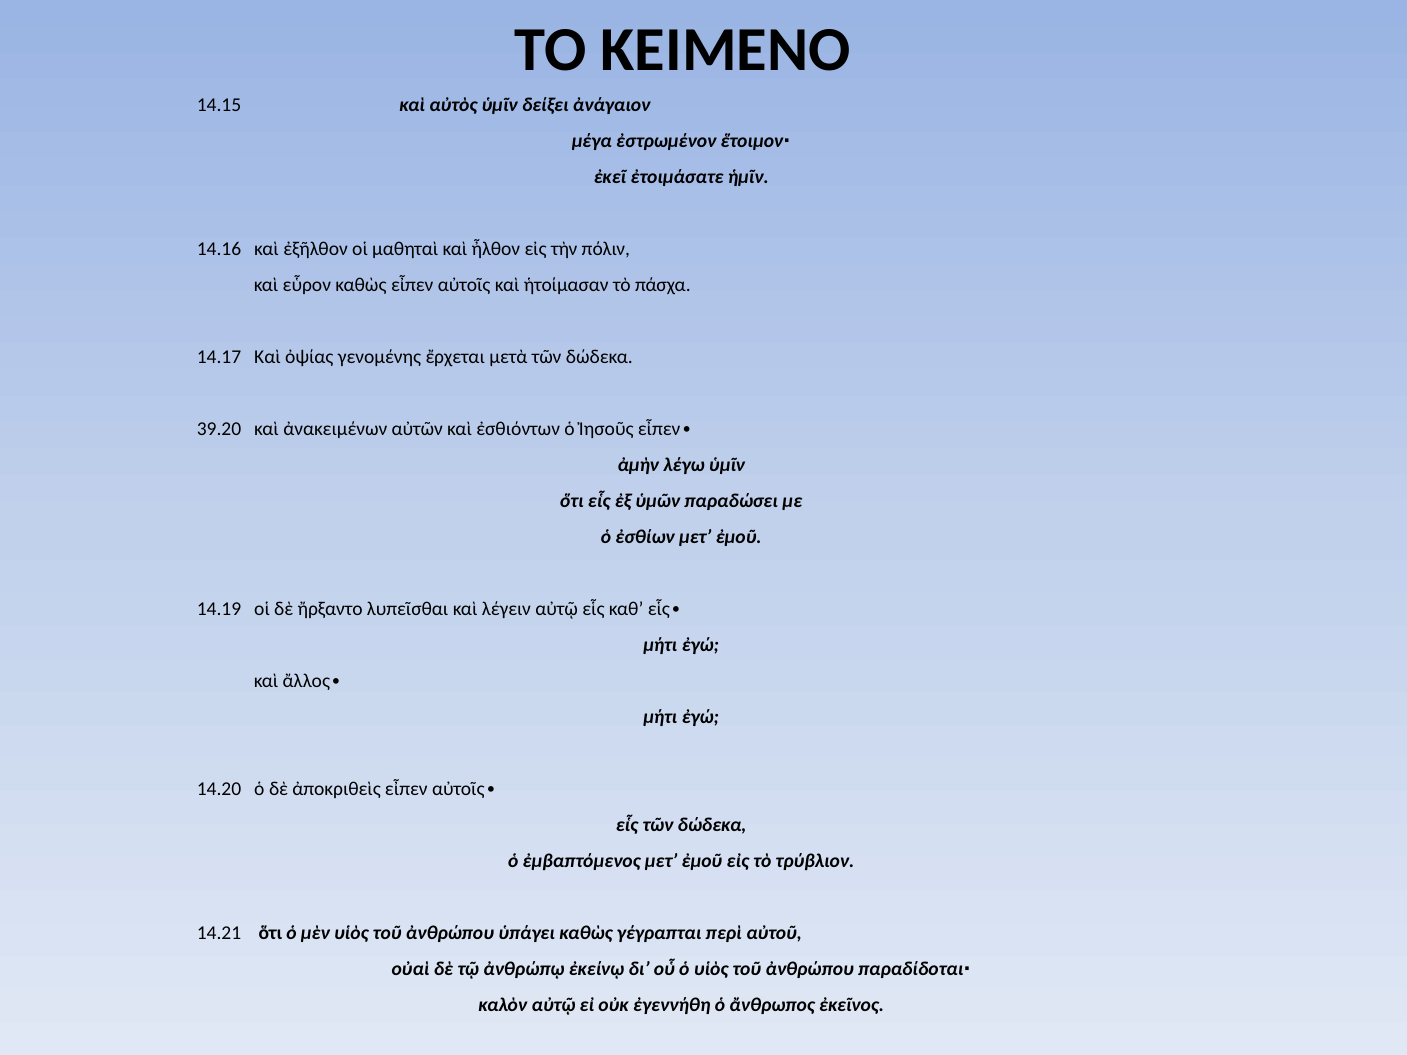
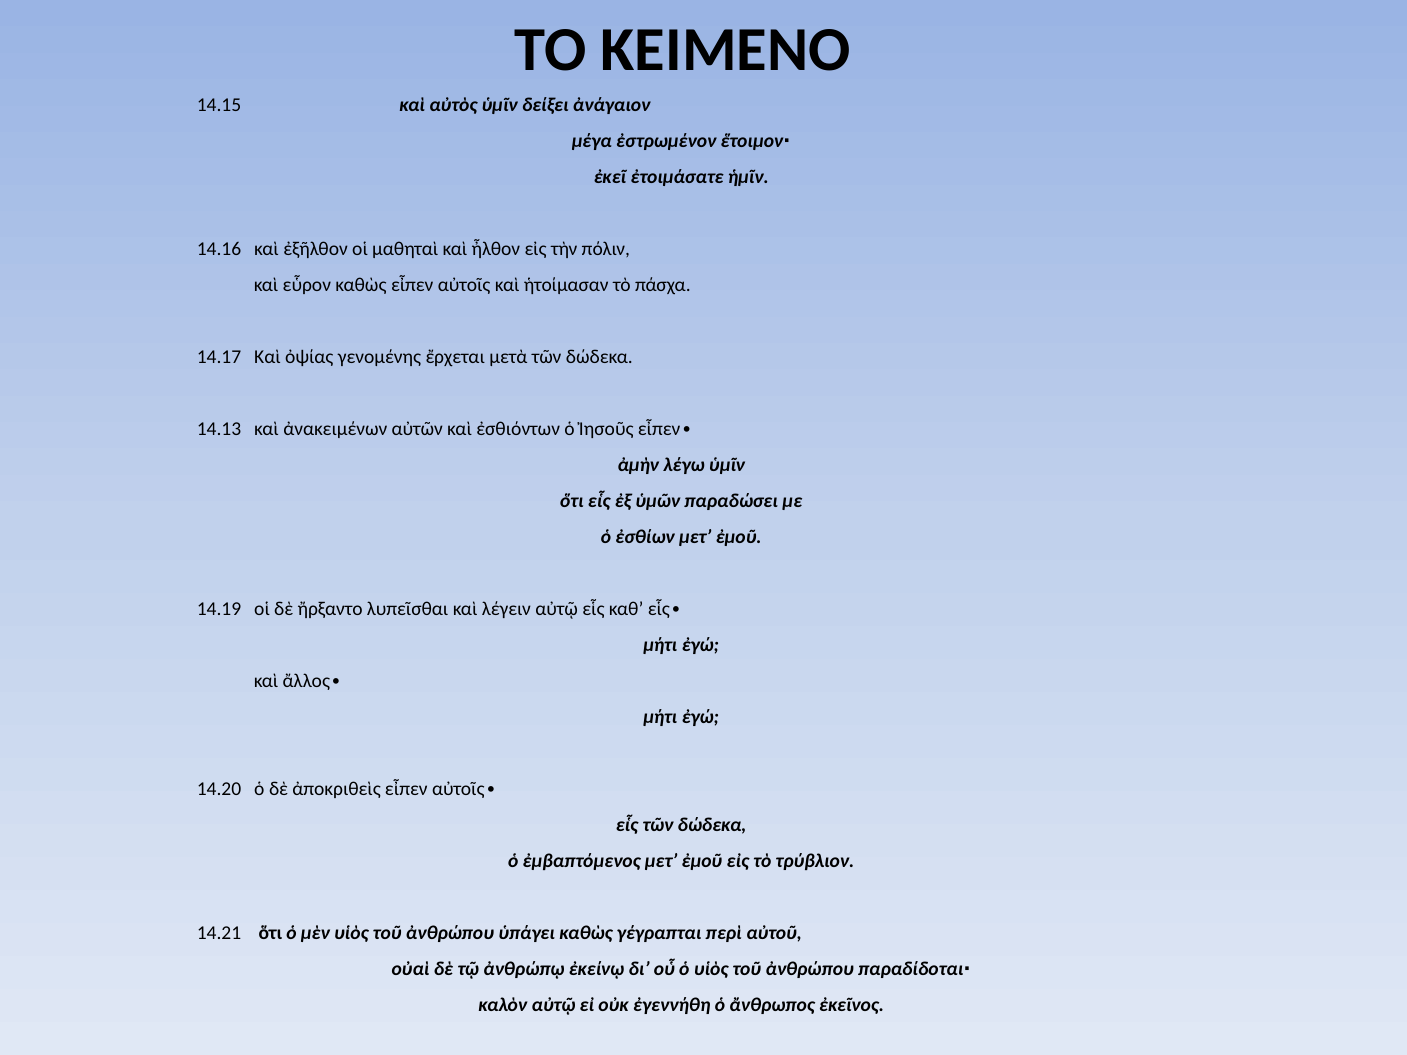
39.20: 39.20 -> 14.13
